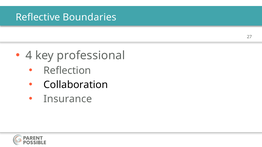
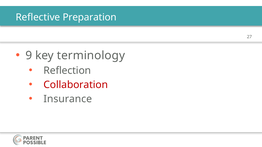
Boundaries: Boundaries -> Preparation
4: 4 -> 9
professional: professional -> terminology
Collaboration colour: black -> red
